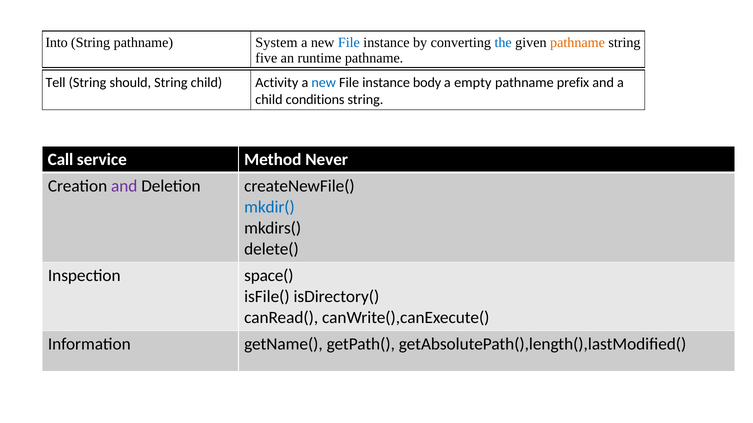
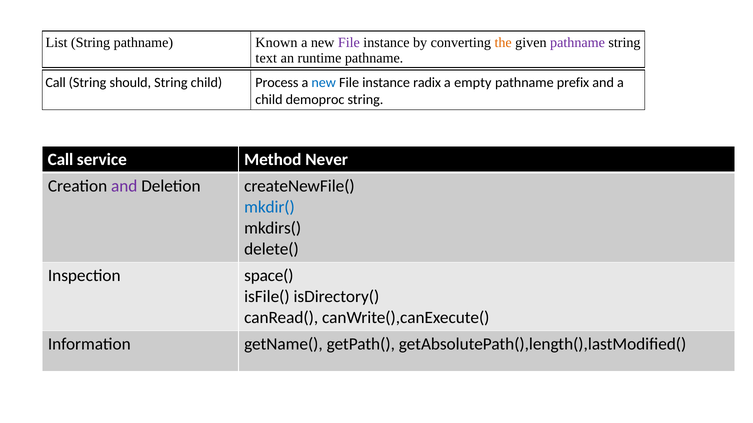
Into: Into -> List
System: System -> Known
File at (349, 43) colour: blue -> purple
the colour: blue -> orange
pathname at (578, 43) colour: orange -> purple
five: five -> text
Tell at (56, 83): Tell -> Call
Activity: Activity -> Process
body: body -> radix
conditions: conditions -> demoproc
